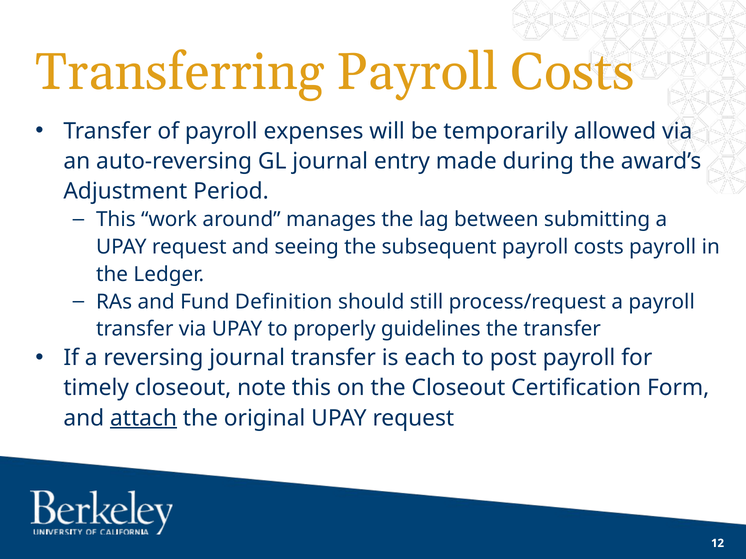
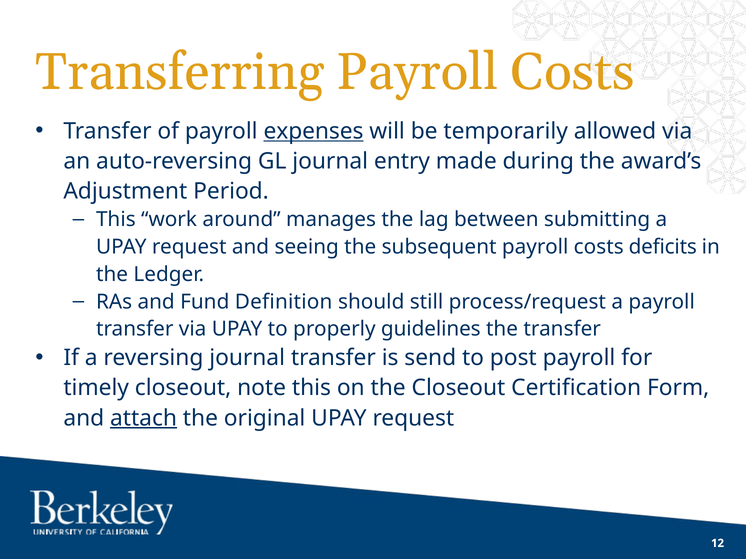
expenses underline: none -> present
costs payroll: payroll -> deficits
each: each -> send
